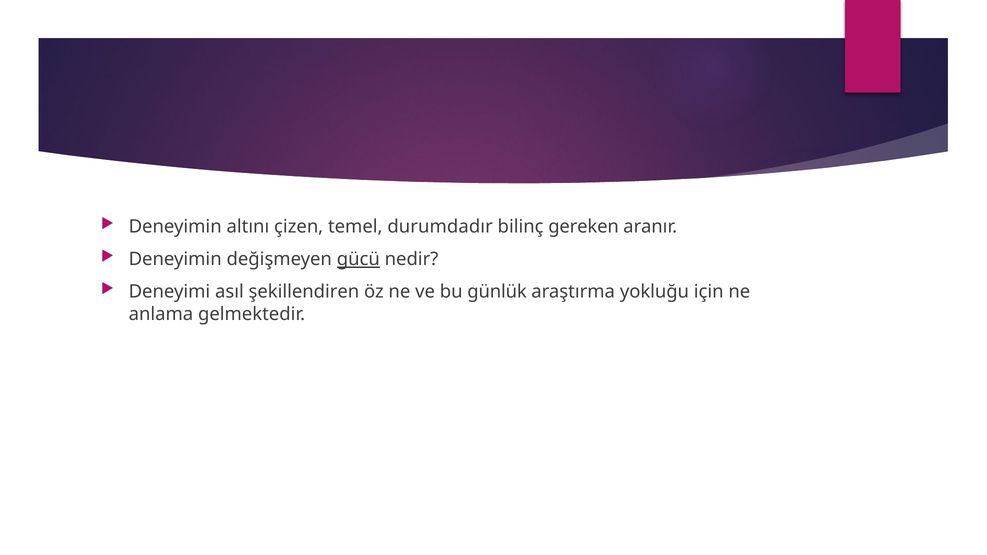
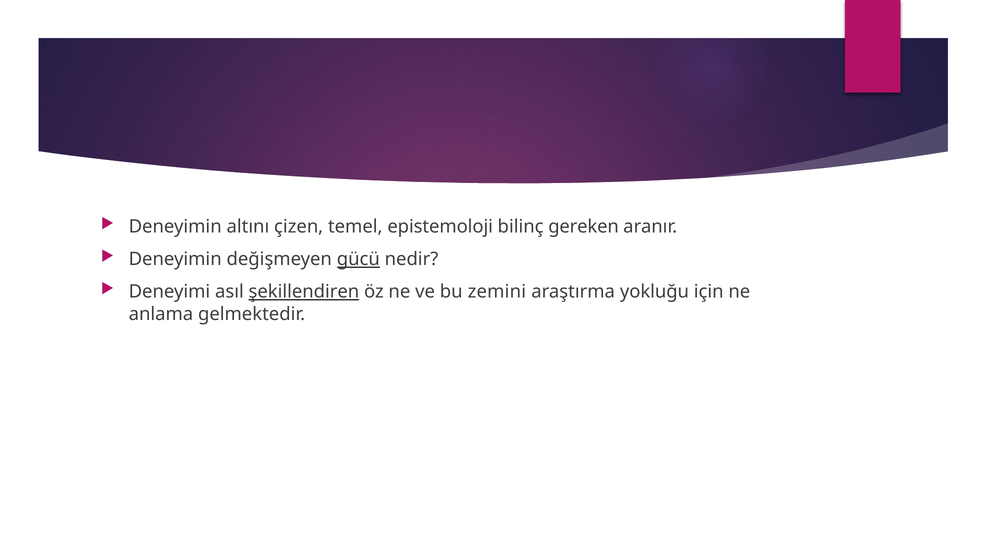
durumdadır: durumdadır -> epistemoloji
şekillendiren underline: none -> present
günlük: günlük -> zemini
